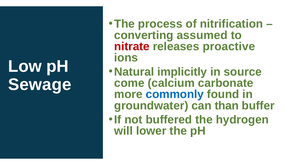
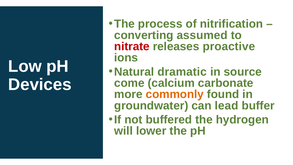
implicitly: implicitly -> dramatic
Sewage: Sewage -> Devices
commonly colour: blue -> orange
than: than -> lead
